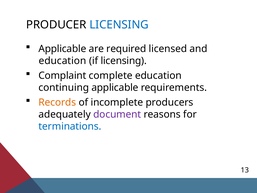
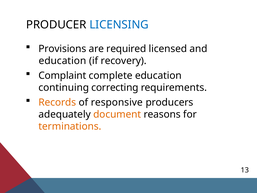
Applicable at (62, 49): Applicable -> Provisions
if licensing: licensing -> recovery
continuing applicable: applicable -> correcting
incomplete: incomplete -> responsive
document colour: purple -> orange
terminations colour: blue -> orange
